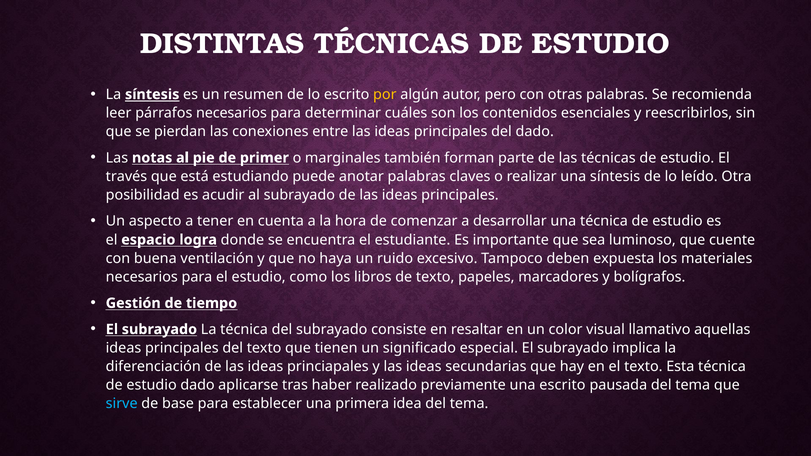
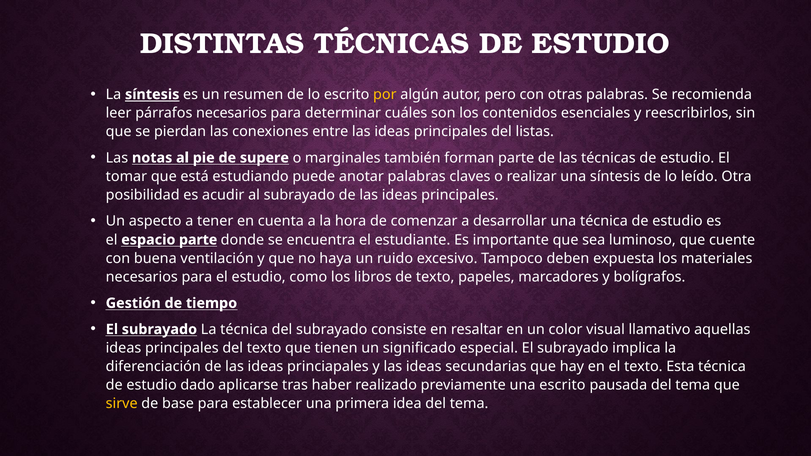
del dado: dado -> listas
primer: primer -> supere
través: través -> tomar
espacio logra: logra -> parte
sirve colour: light blue -> yellow
